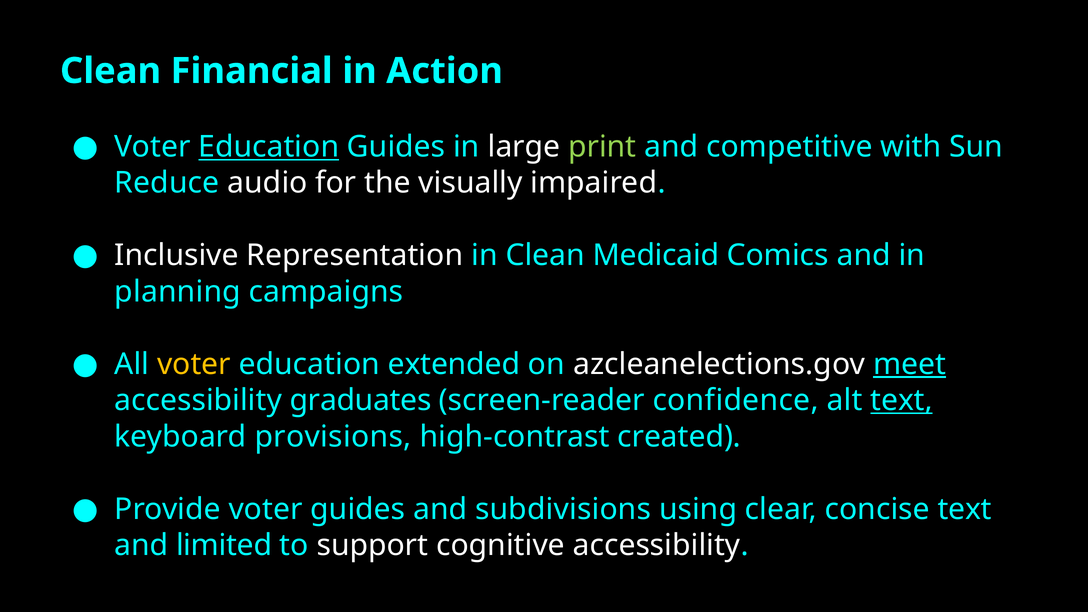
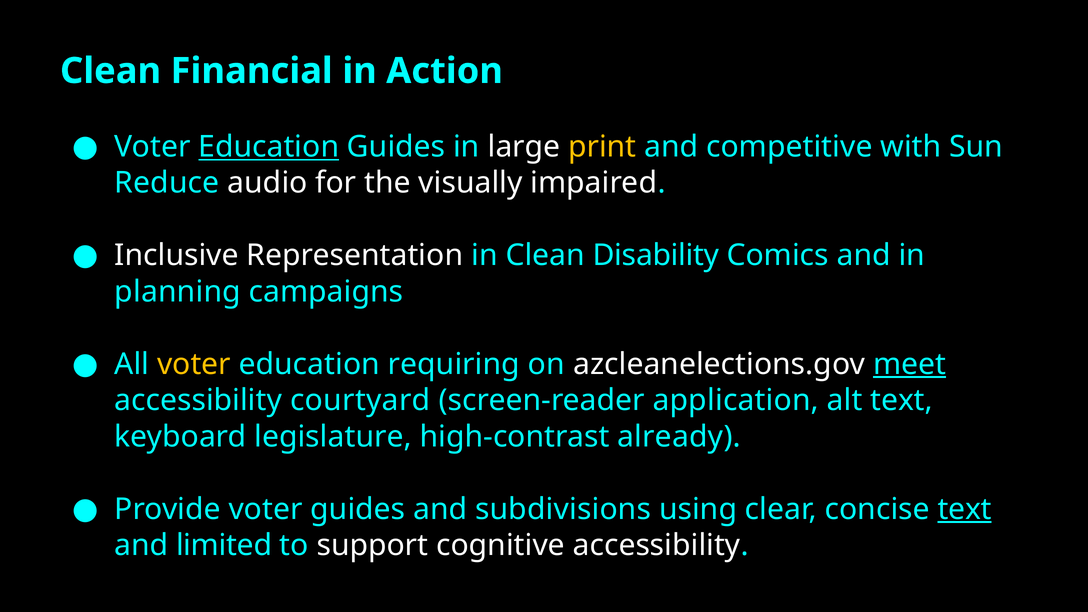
print colour: light green -> yellow
Medicaid: Medicaid -> Disability
extended: extended -> requiring
graduates: graduates -> courtyard
confidence: confidence -> application
text at (902, 400) underline: present -> none
provisions: provisions -> legislature
created: created -> already
text at (965, 509) underline: none -> present
